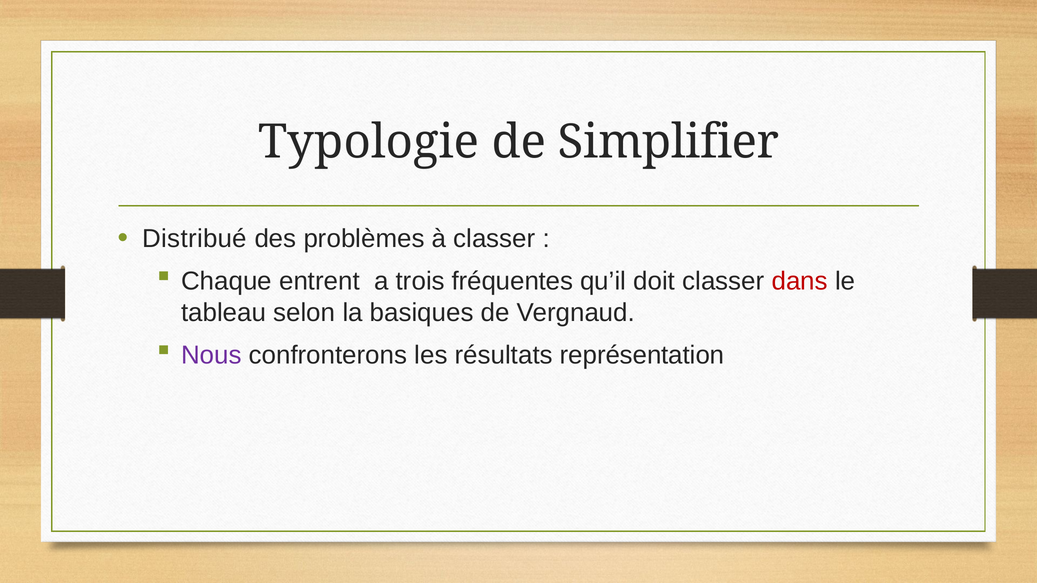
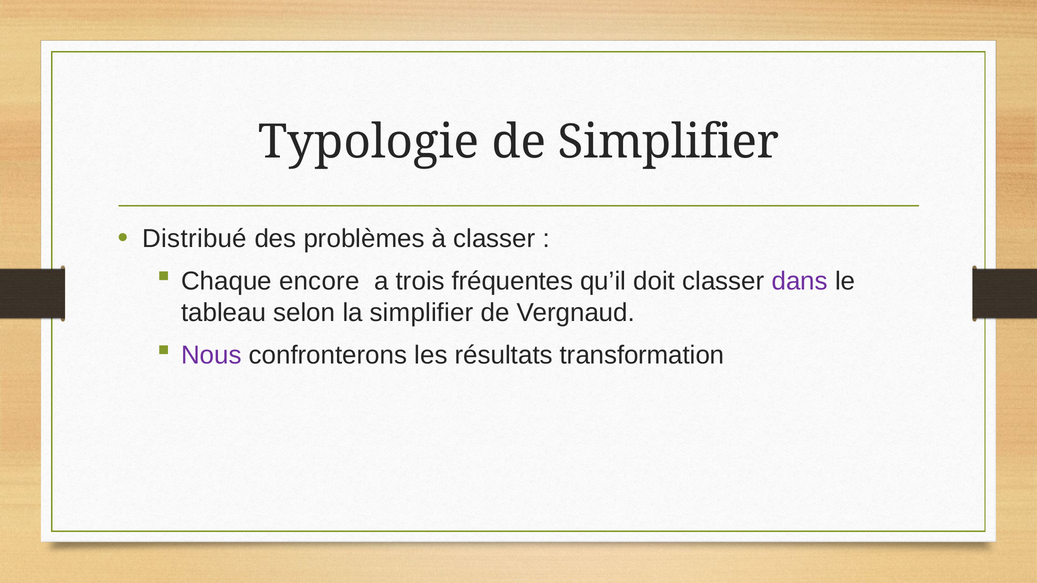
entrent: entrent -> encore
dans colour: red -> purple
la basiques: basiques -> simplifier
représentation: représentation -> transformation
